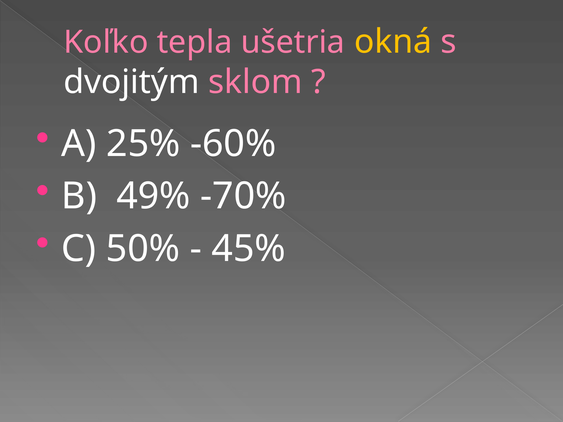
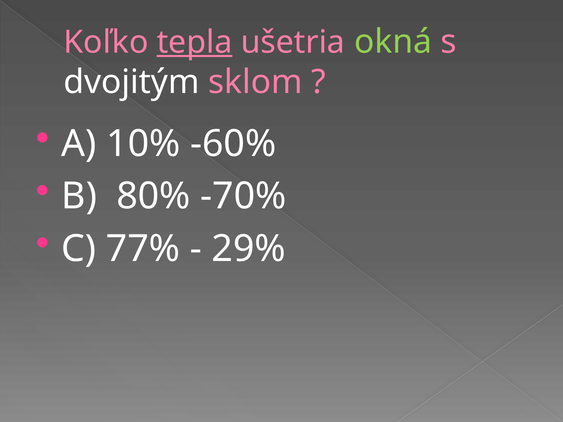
tepla underline: none -> present
okná colour: yellow -> light green
25%: 25% -> 10%
49%: 49% -> 80%
50%: 50% -> 77%
45%: 45% -> 29%
